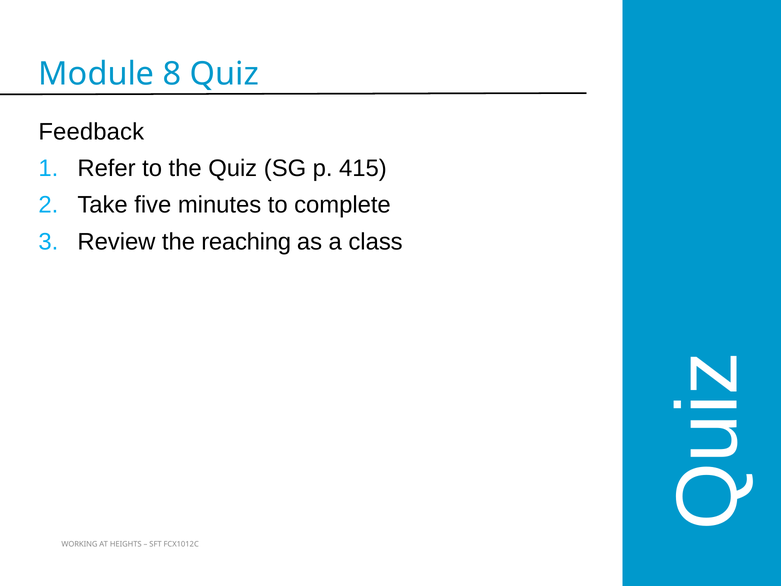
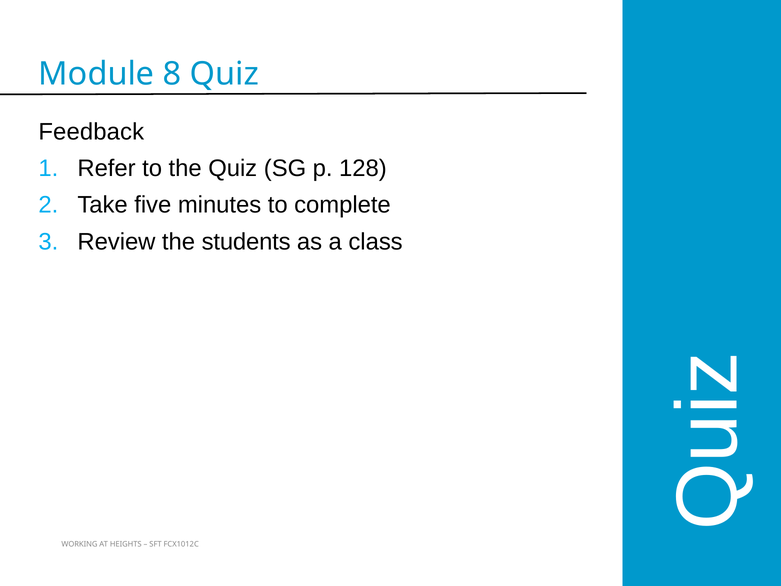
415: 415 -> 128
reaching: reaching -> students
